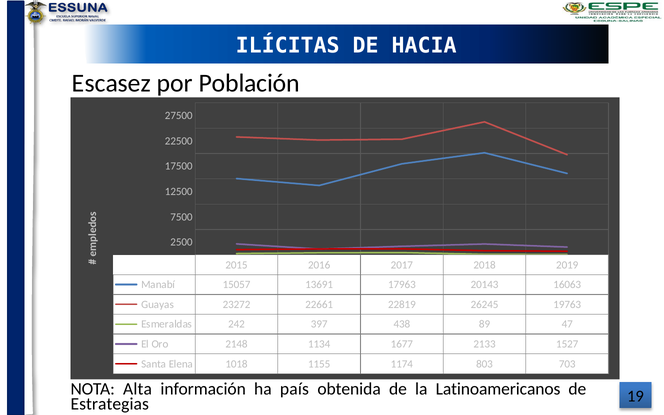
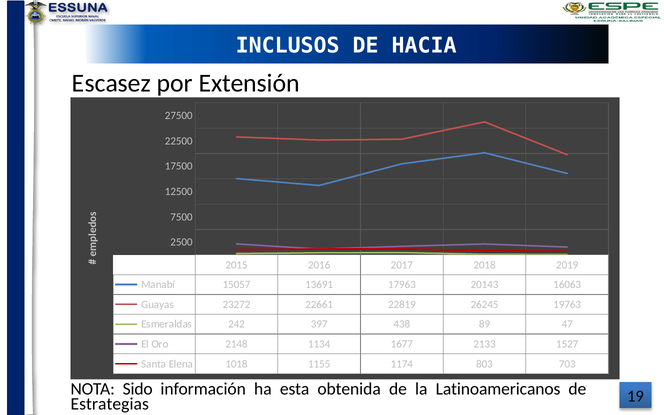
ILÍCITAS: ILÍCITAS -> INCLUSOS
Población: Población -> Extensión
Alta: Alta -> Sido
país: país -> esta
